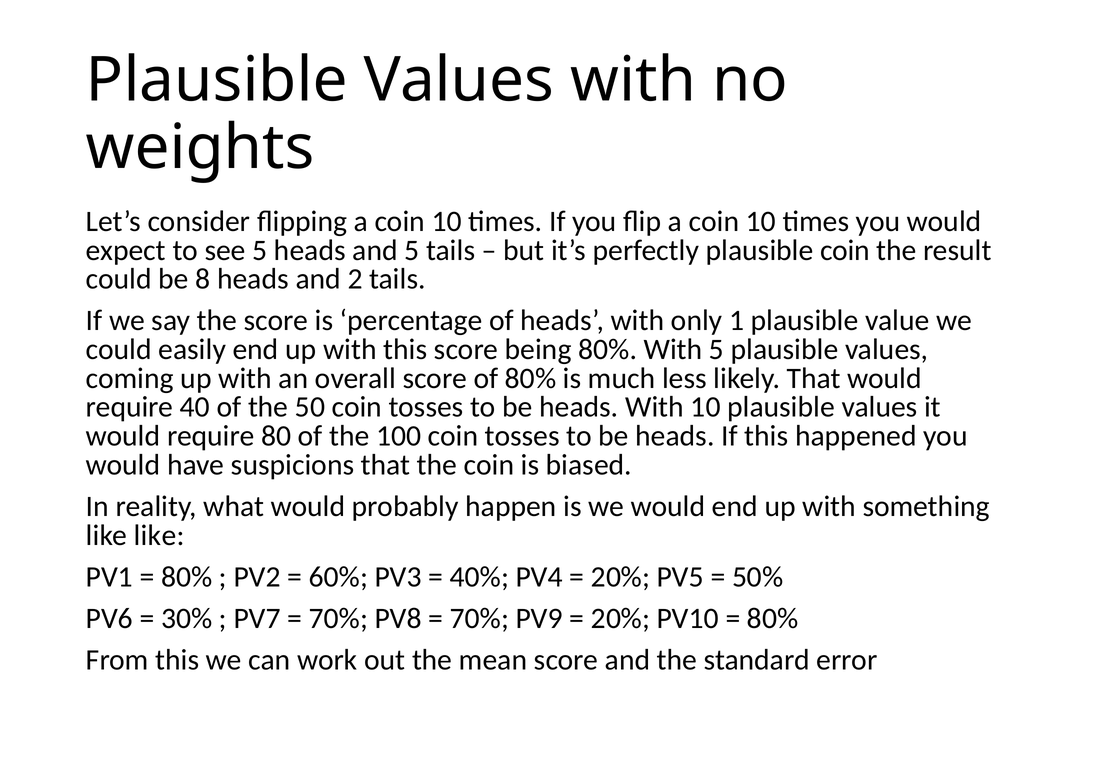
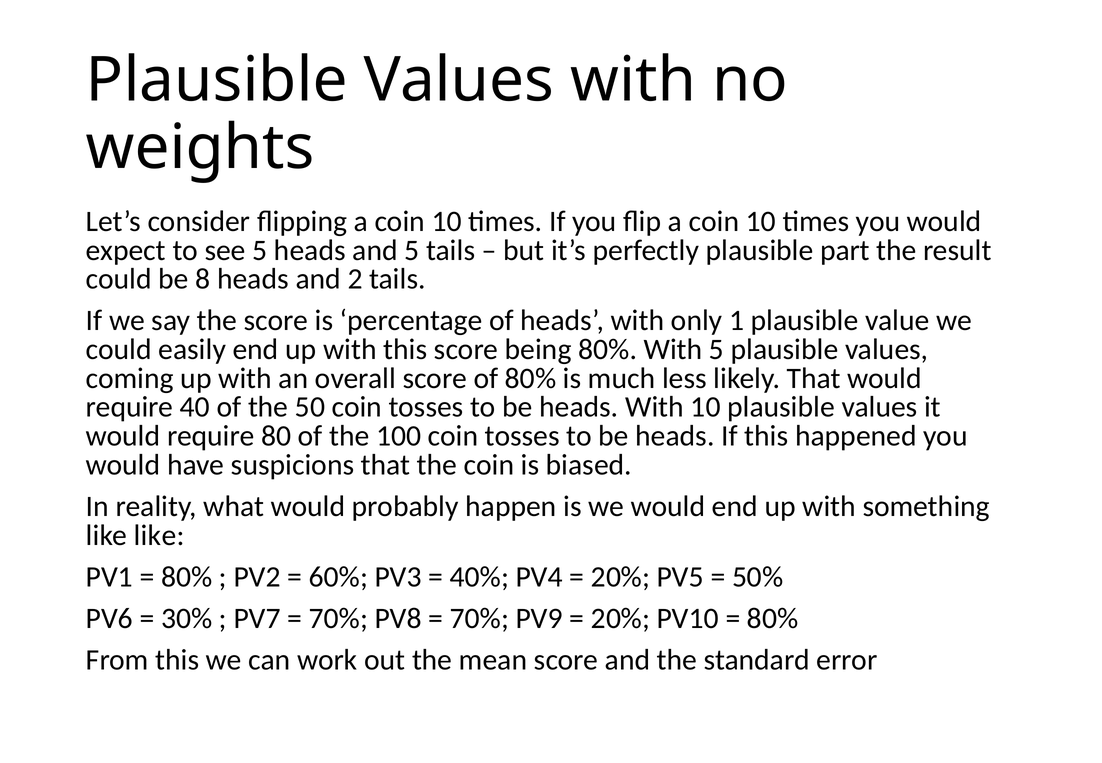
plausible coin: coin -> part
